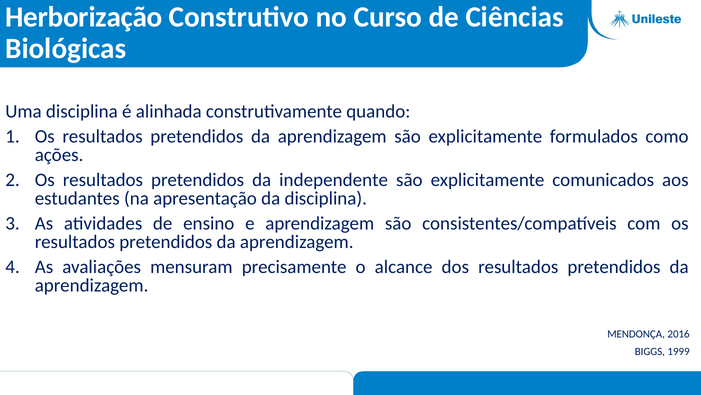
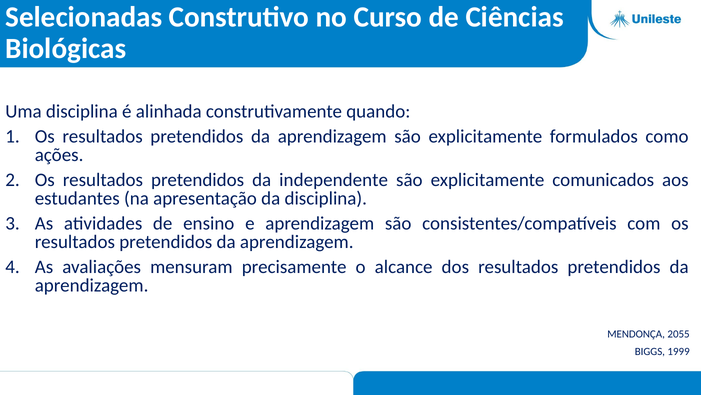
Herborização: Herborização -> Selecionadas
2016: 2016 -> 2055
